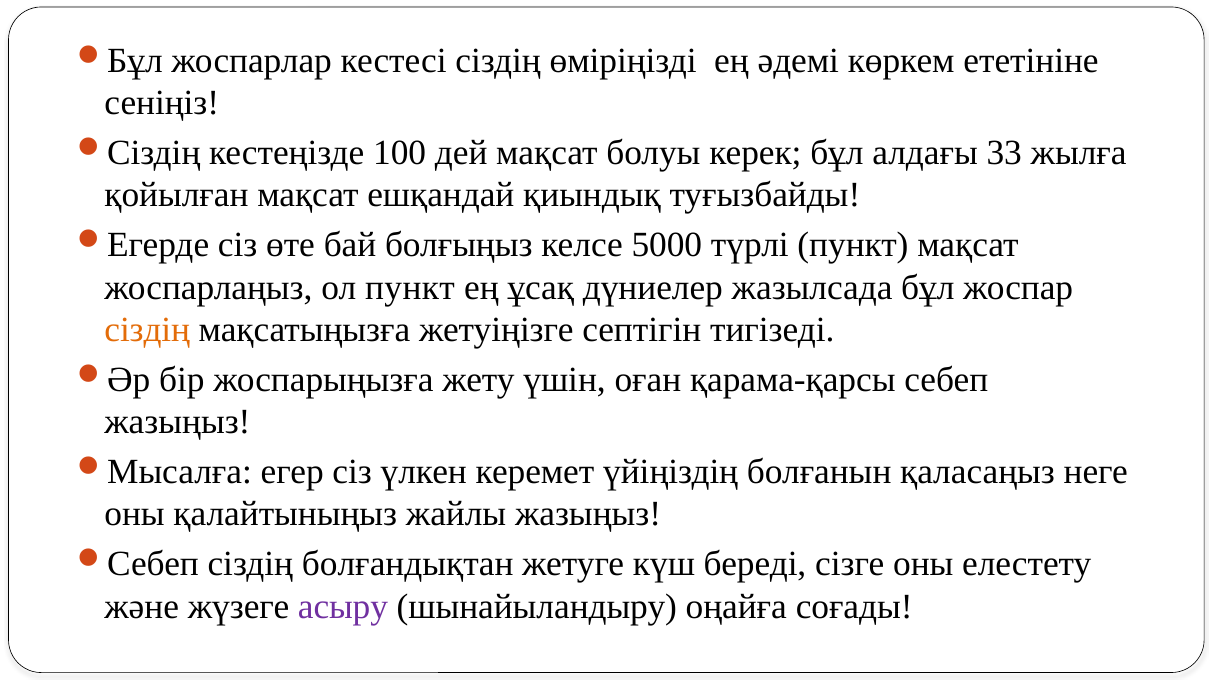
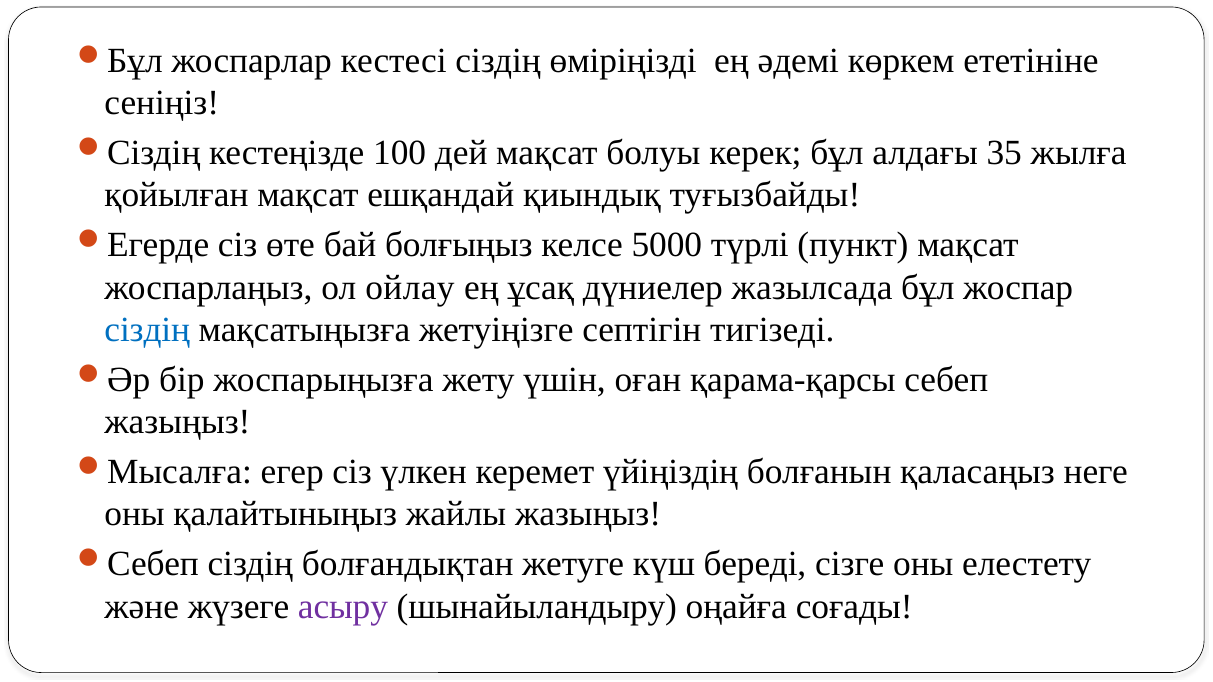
33: 33 -> 35
ол пункт: пункт -> ойлау
сіздің at (147, 330) colour: orange -> blue
